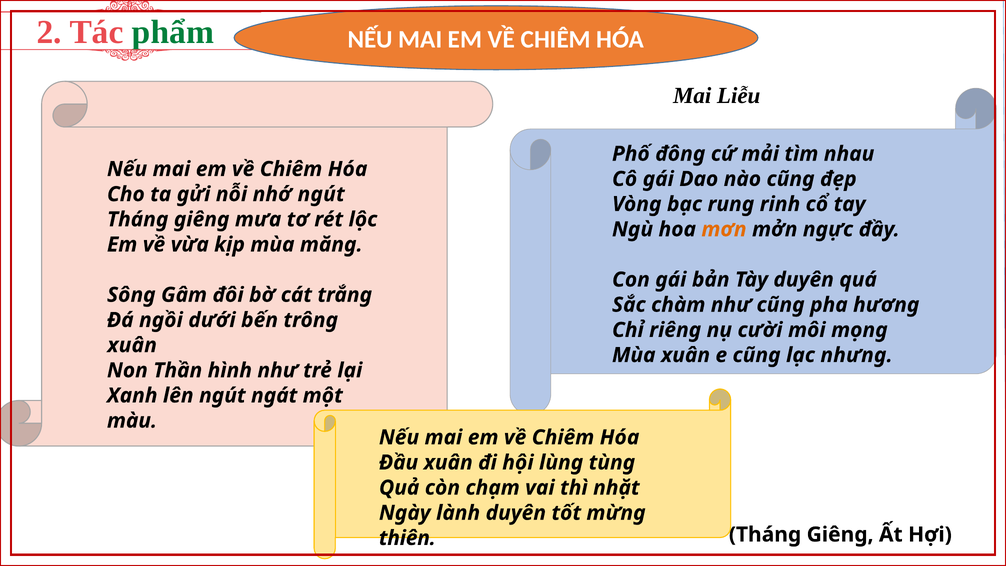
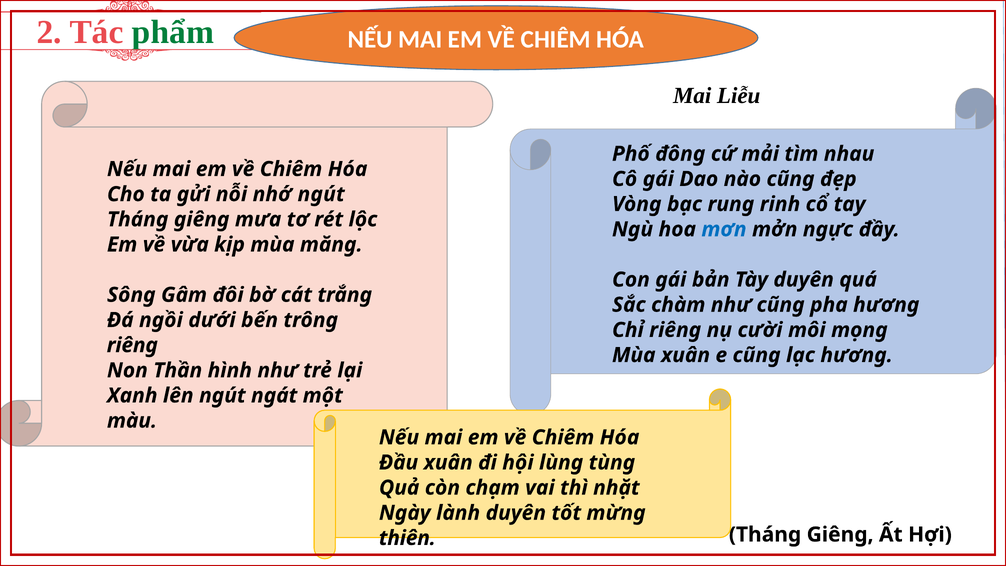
mơn colour: orange -> blue
xuân at (132, 345): xuân -> riêng
lạc nhưng: nhưng -> hương
